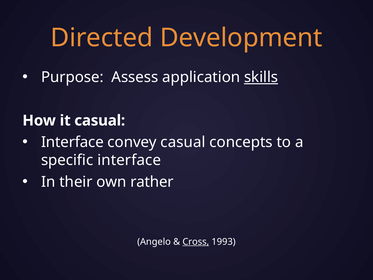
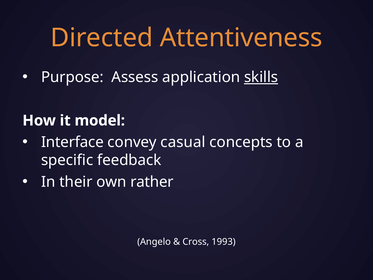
Development: Development -> Attentiveness
it casual: casual -> model
specific interface: interface -> feedback
Cross underline: present -> none
